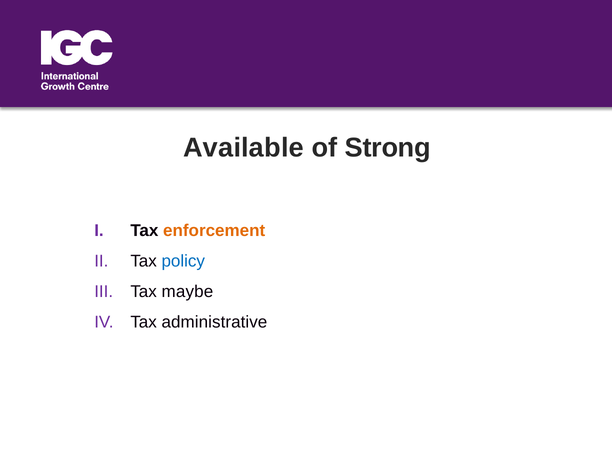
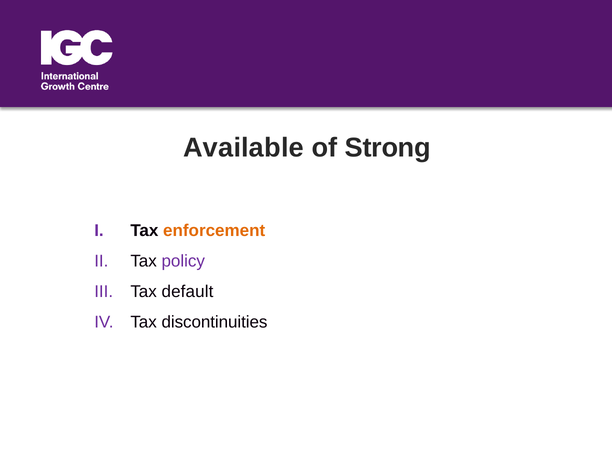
policy colour: blue -> purple
maybe: maybe -> default
administrative: administrative -> discontinuities
